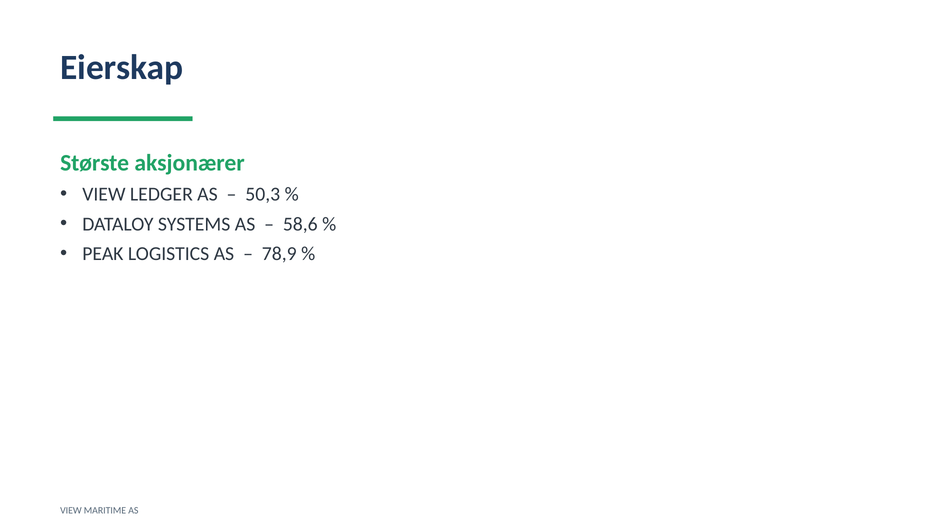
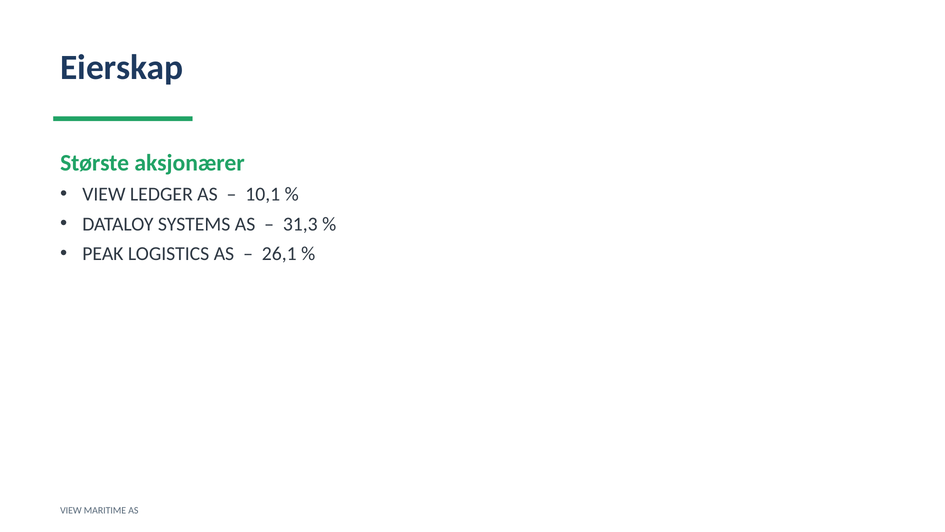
50,3: 50,3 -> 10,1
58,6: 58,6 -> 31,3
78,9: 78,9 -> 26,1
